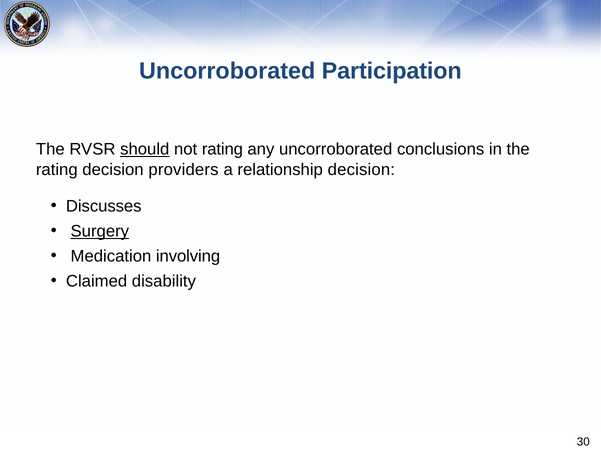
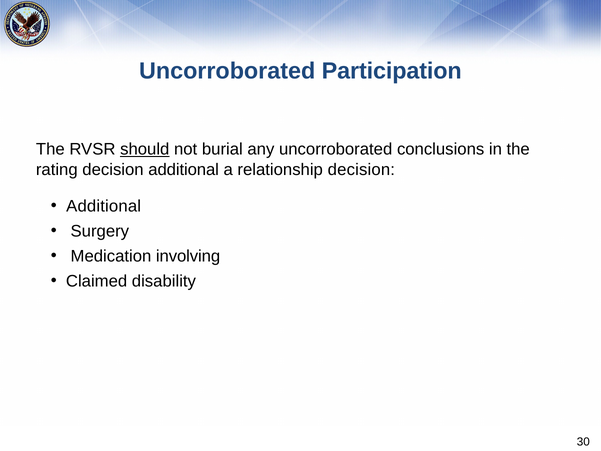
not rating: rating -> burial
decision providers: providers -> additional
Discusses at (104, 206): Discusses -> Additional
Surgery underline: present -> none
